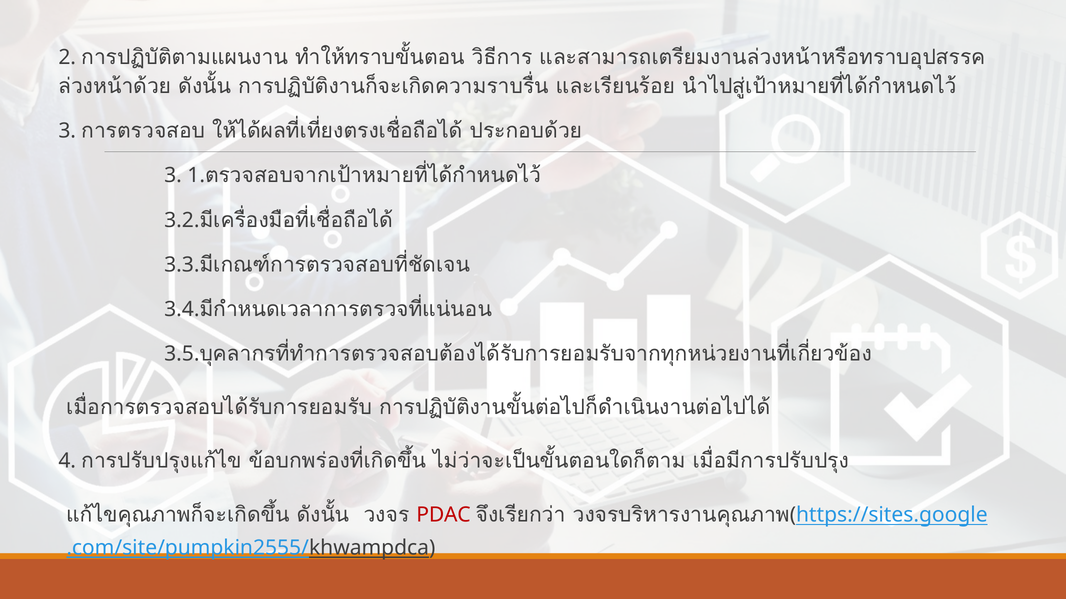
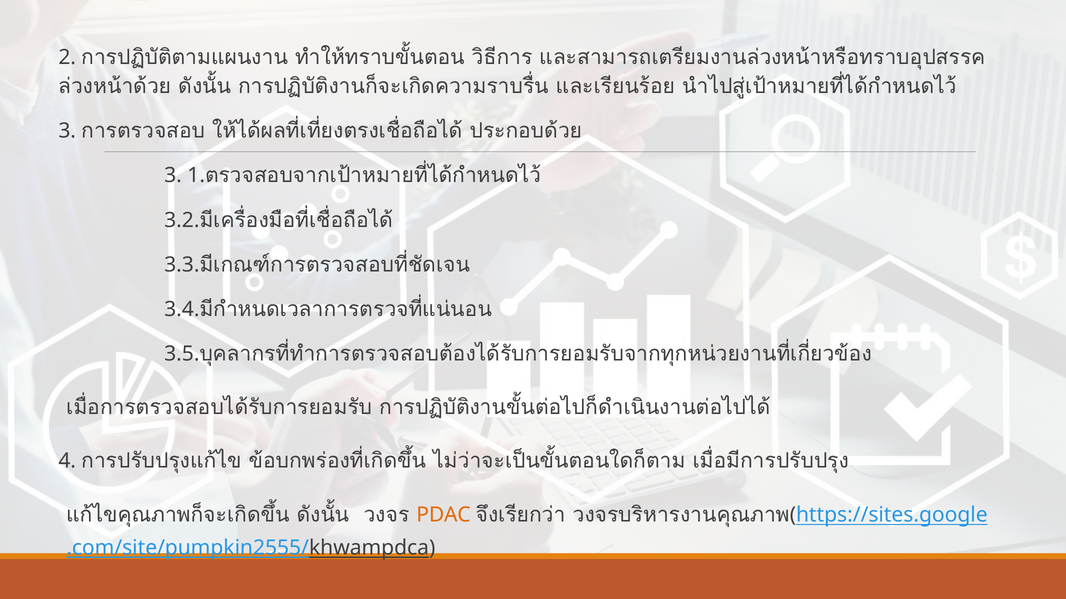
PDAC colour: red -> orange
